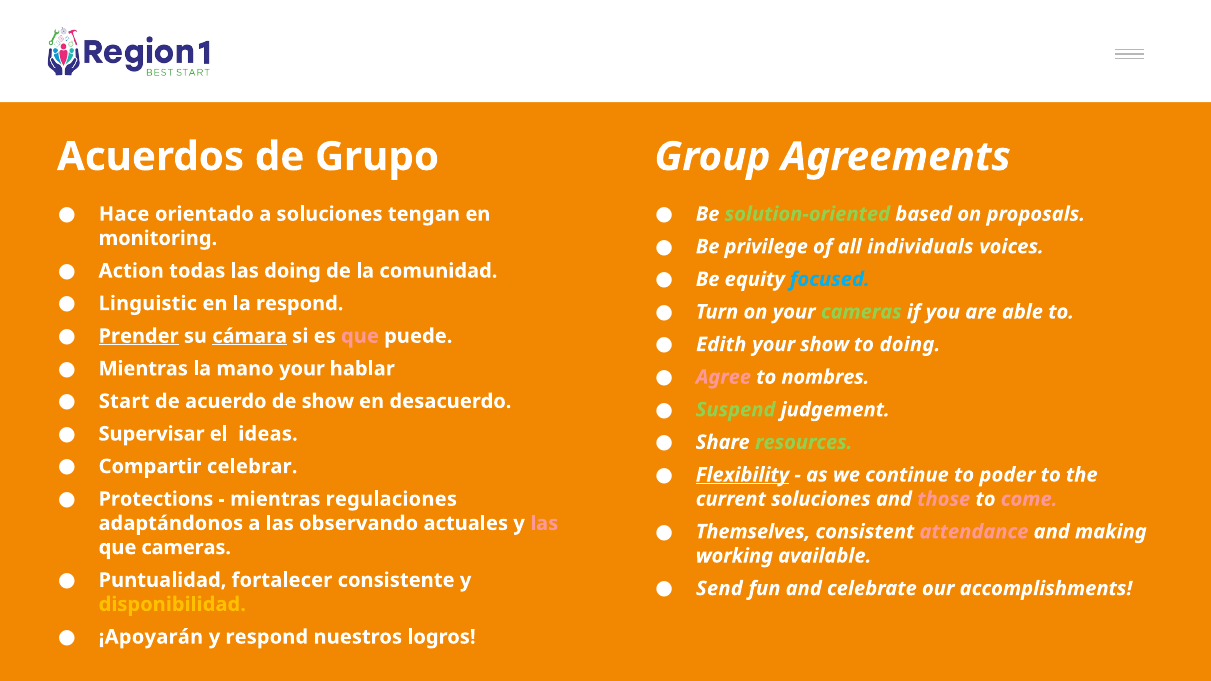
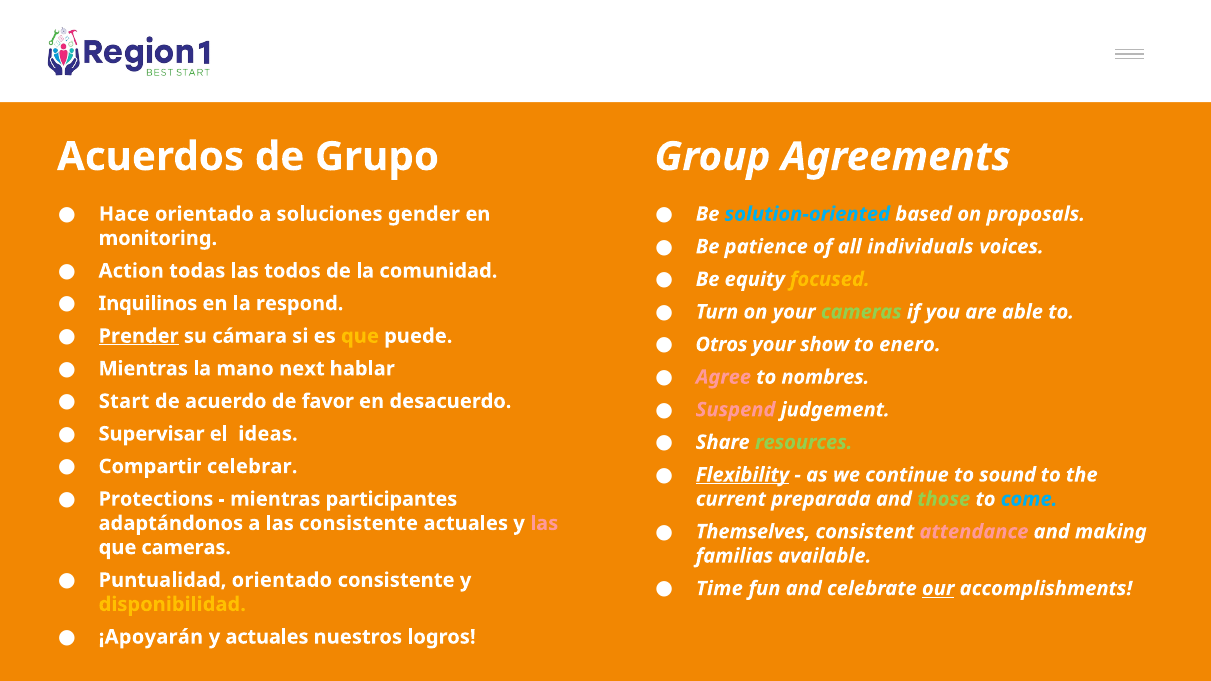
tengan: tengan -> gender
solution-oriented colour: light green -> light blue
privilege: privilege -> patience
las doing: doing -> todos
focused colour: light blue -> yellow
Linguistic: Linguistic -> Inquilinos
cámara underline: present -> none
que at (360, 336) colour: pink -> yellow
Edith: Edith -> Otros
to doing: doing -> enero
mano your: your -> next
de show: show -> favor
Suspend colour: light green -> pink
poder: poder -> sound
regulaciones: regulaciones -> participantes
current soluciones: soluciones -> preparada
those colour: pink -> light green
come colour: pink -> light blue
las observando: observando -> consistente
working: working -> familias
Puntualidad fortalecer: fortalecer -> orientado
Send: Send -> Time
our underline: none -> present
y respond: respond -> actuales
